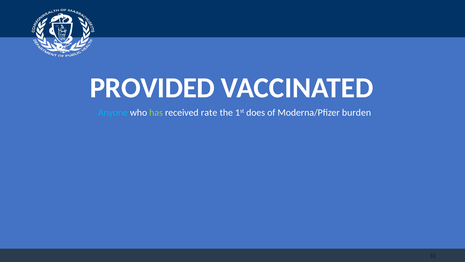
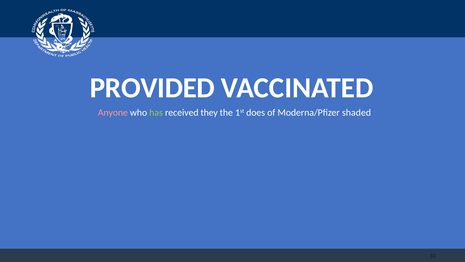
Anyone colour: light blue -> pink
rate: rate -> they
burden: burden -> shaded
